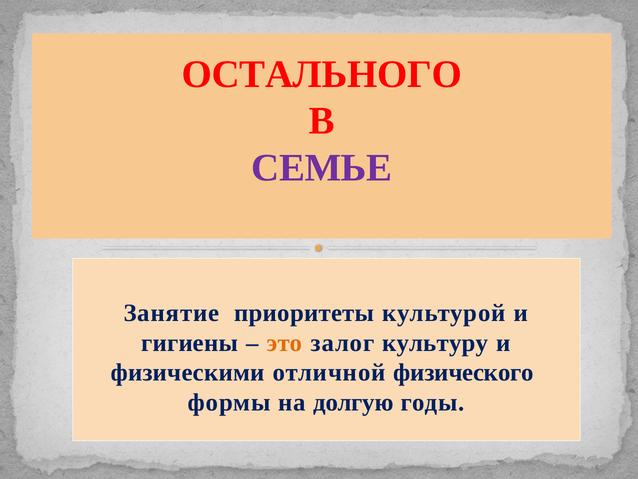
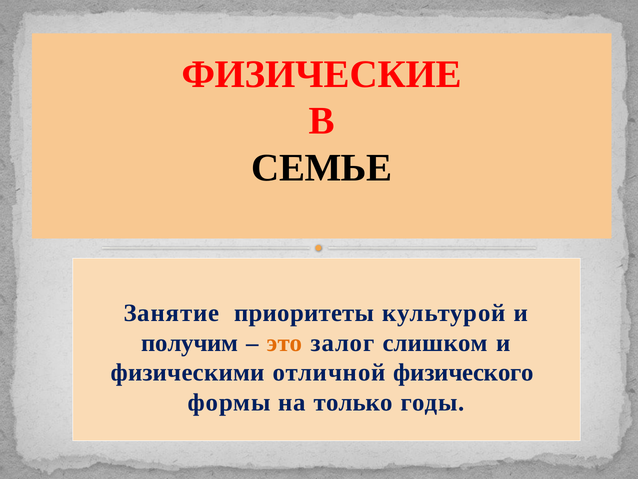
ОСТАЛЬНОГО: ОСТАЛЬНОГО -> ФИЗИЧЕСКИЕ
СЕМЬЕ colour: purple -> black
гигиены: гигиены -> получим
культуру: культуру -> слишком
долгую: долгую -> только
